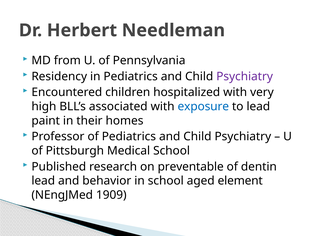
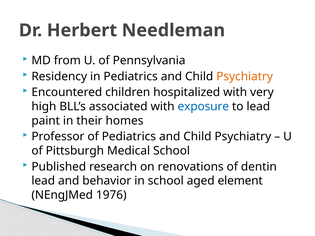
Psychiatry at (245, 76) colour: purple -> orange
preventable: preventable -> renovations
1909: 1909 -> 1976
